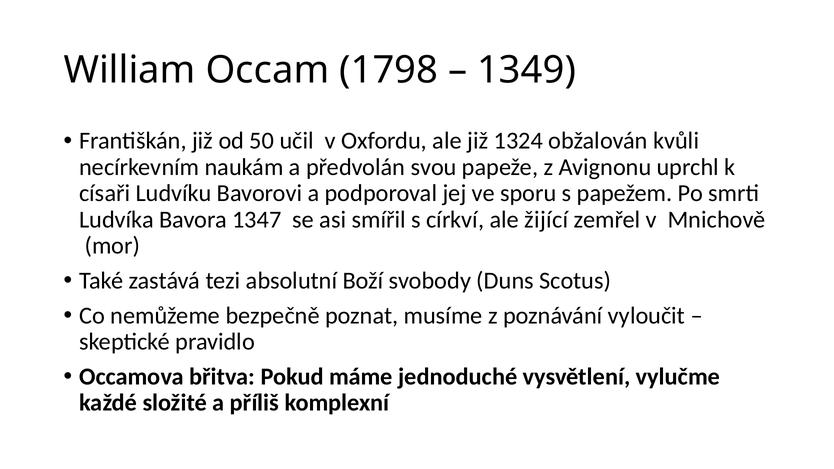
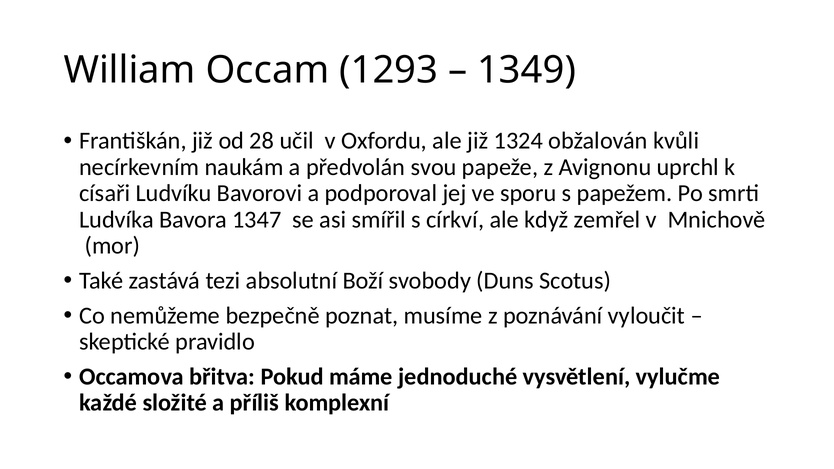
1798: 1798 -> 1293
50: 50 -> 28
žijící: žijící -> když
